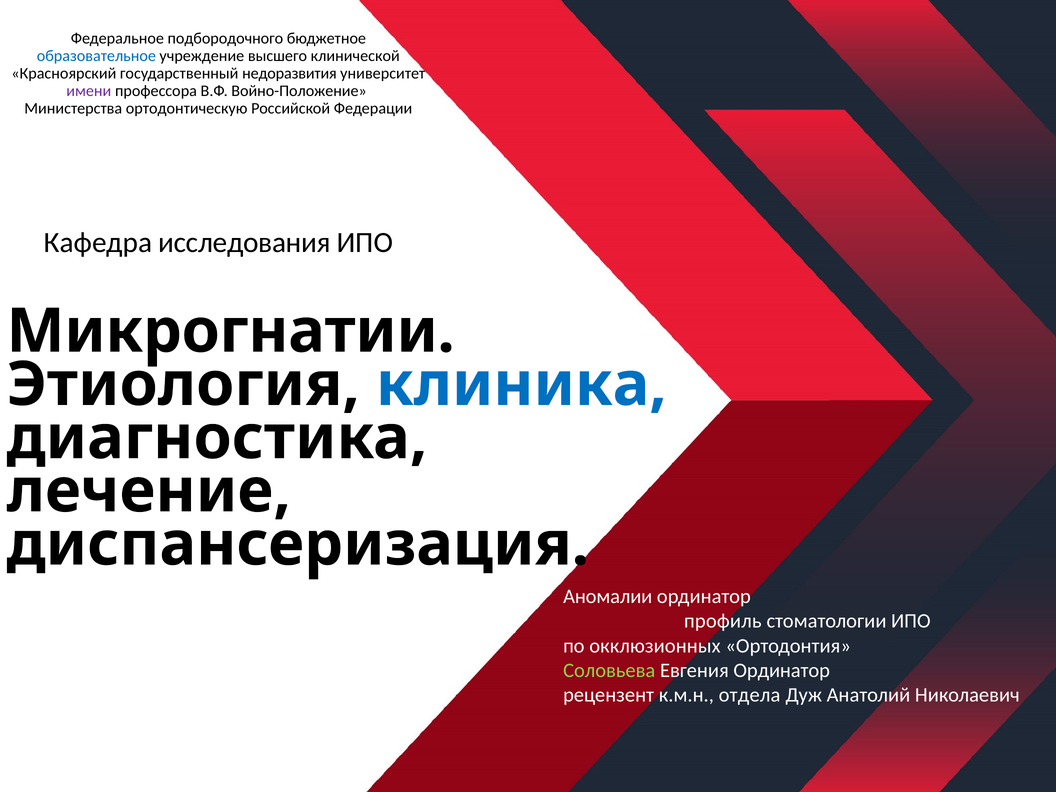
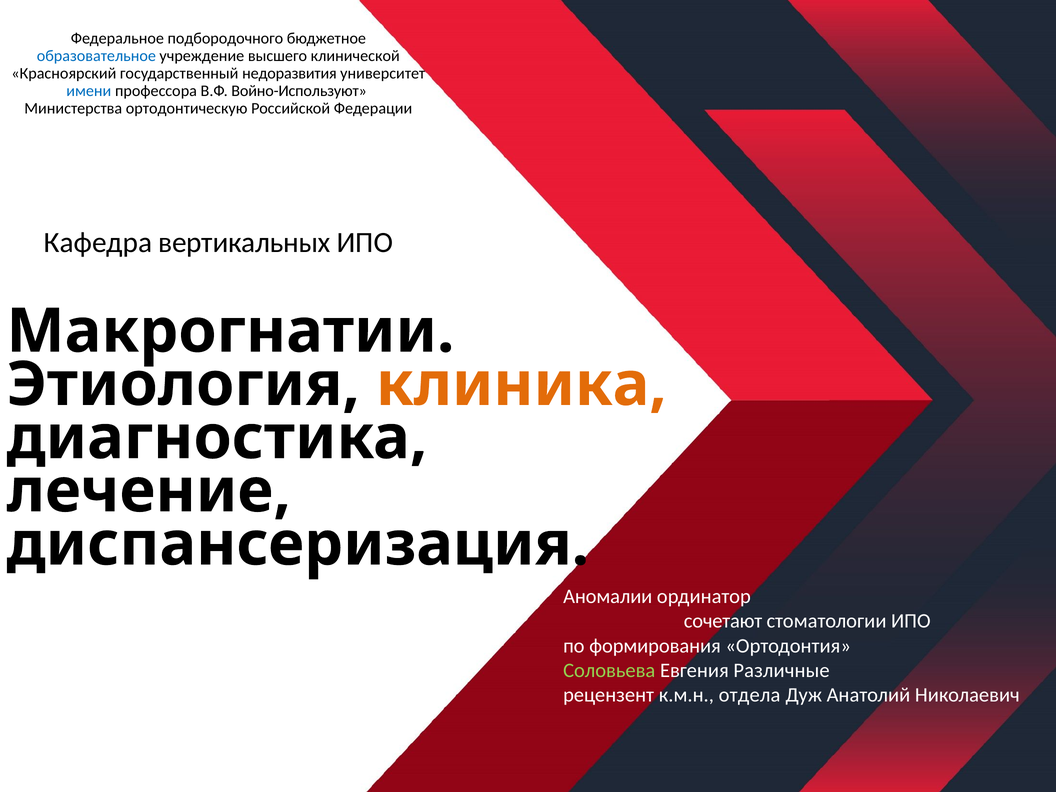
имени colour: purple -> blue
Войно-Положение: Войно-Положение -> Войно-Используют
исследования: исследования -> вертикальных
Микрогнатии: Микрогнатии -> Макрогнатии
клиника colour: blue -> orange
профиль: профиль -> сочетают
окклюзионных: окклюзионных -> формирования
Евгения Ординатор: Ординатор -> Различные
